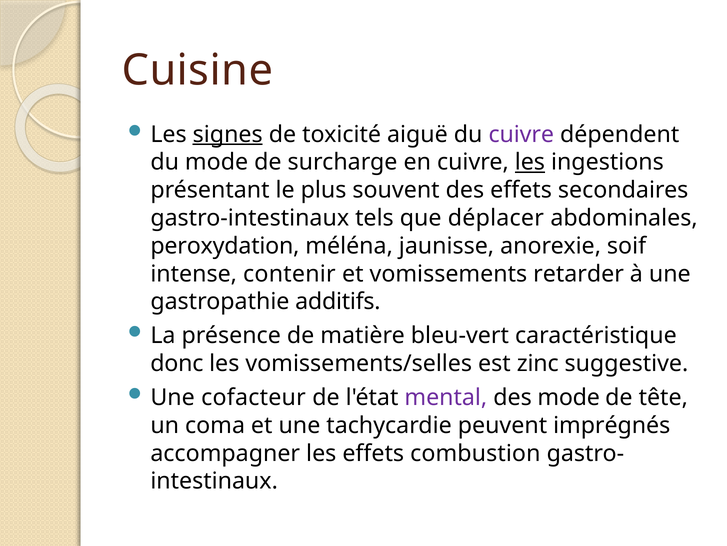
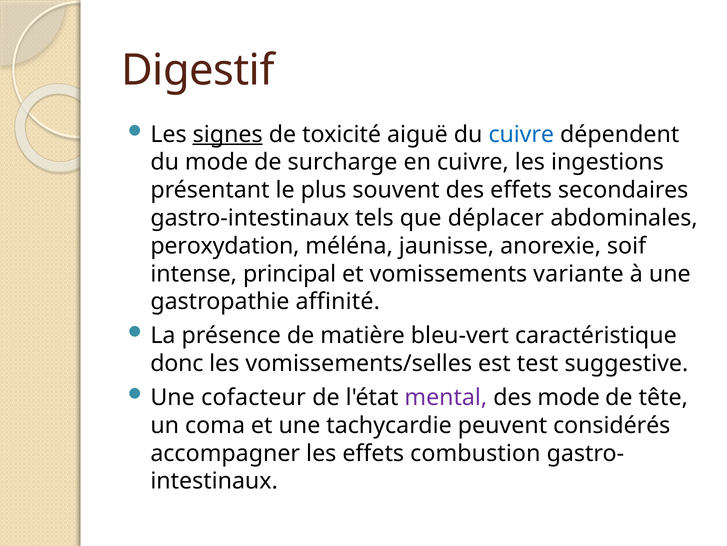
Cuisine: Cuisine -> Digestif
cuivre at (521, 134) colour: purple -> blue
les at (530, 162) underline: present -> none
contenir: contenir -> principal
retarder: retarder -> variante
additifs: additifs -> affinité
zinc: zinc -> test
imprégnés: imprégnés -> considérés
